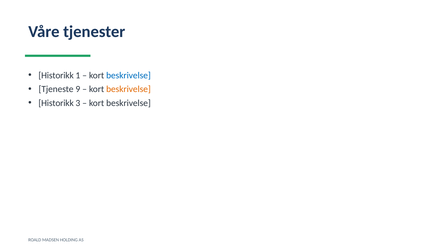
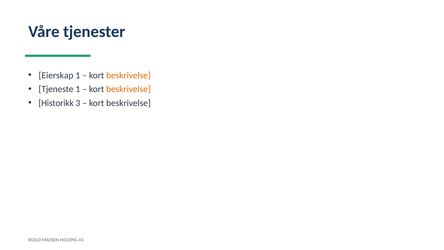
Historikk at (56, 75): Historikk -> Eierskap
beskrivelse at (128, 75) colour: blue -> orange
Tjeneste 9: 9 -> 1
